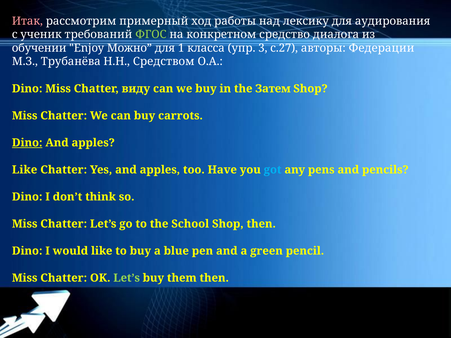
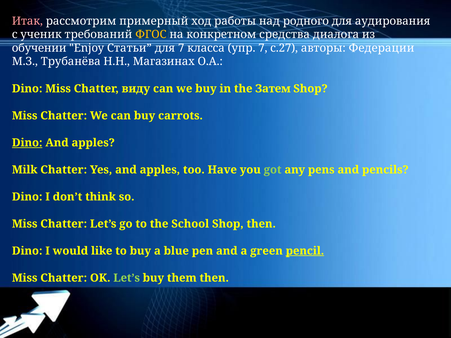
лексику: лексику -> родного
ФГОС colour: light green -> yellow
средство: средство -> средства
Можно: Можно -> Статьи
для 1: 1 -> 7
упр 3: 3 -> 7
Средством: Средством -> Магазинах
Like at (25, 170): Like -> Milk
got colour: light blue -> light green
pencil underline: none -> present
